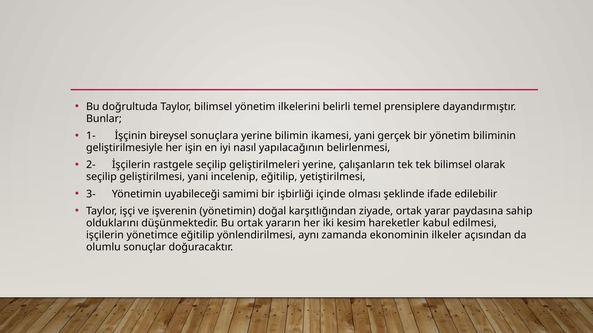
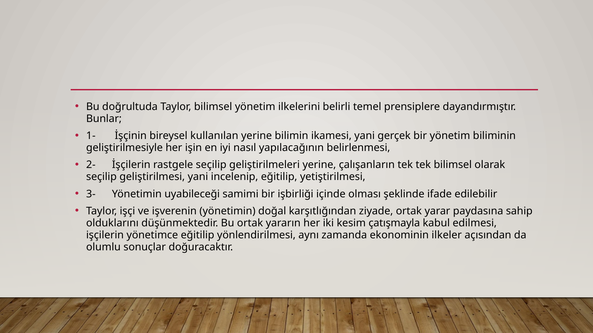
sonuçlara: sonuçlara -> kullanılan
hareketler: hareketler -> çatışmayla
